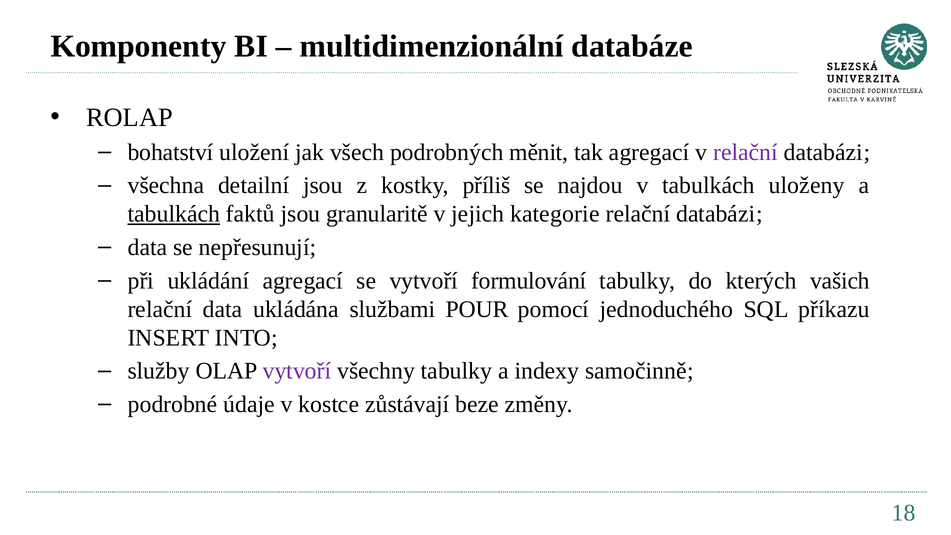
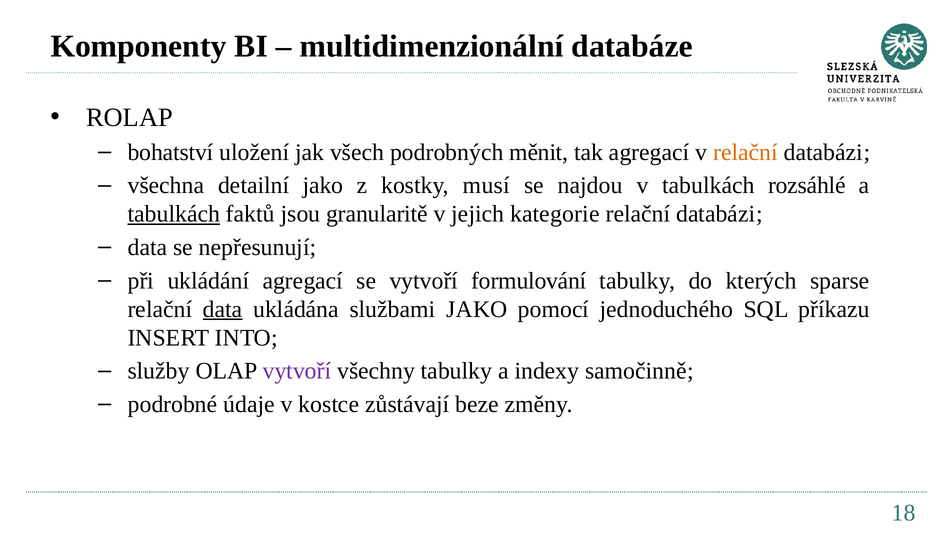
relační at (745, 152) colour: purple -> orange
detailní jsou: jsou -> jako
příliš: příliš -> musí
uloženy: uloženy -> rozsáhlé
vašich: vašich -> sparse
data at (223, 309) underline: none -> present
službami POUR: POUR -> JAKO
